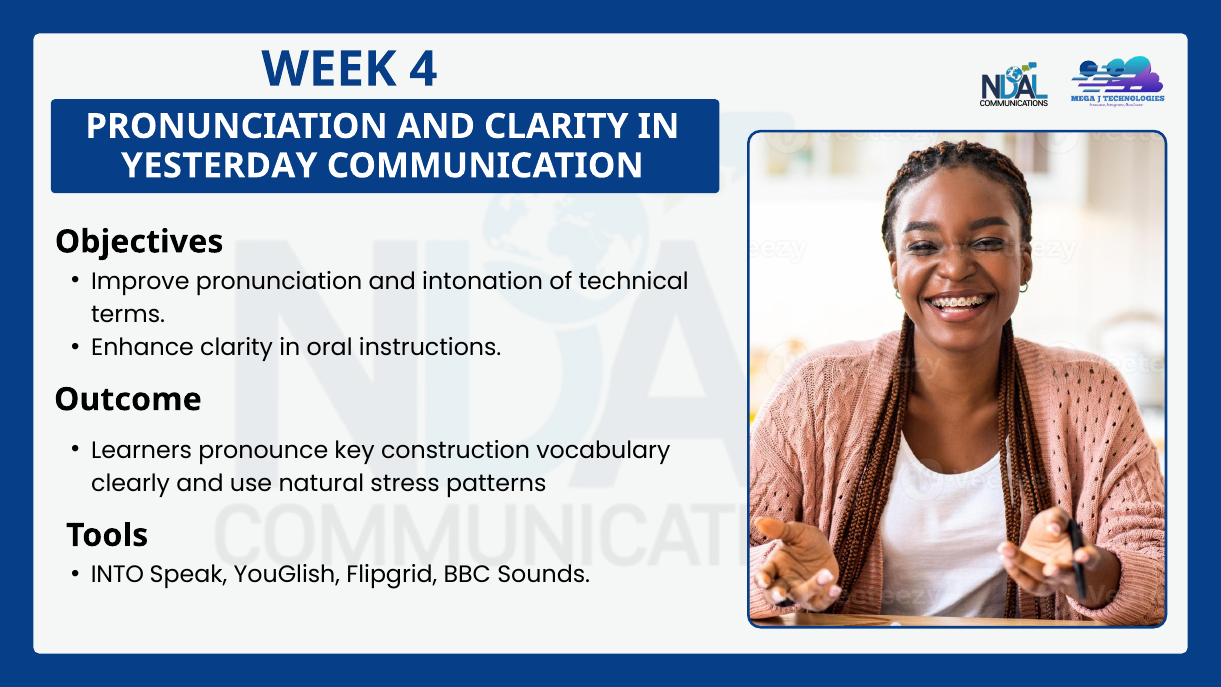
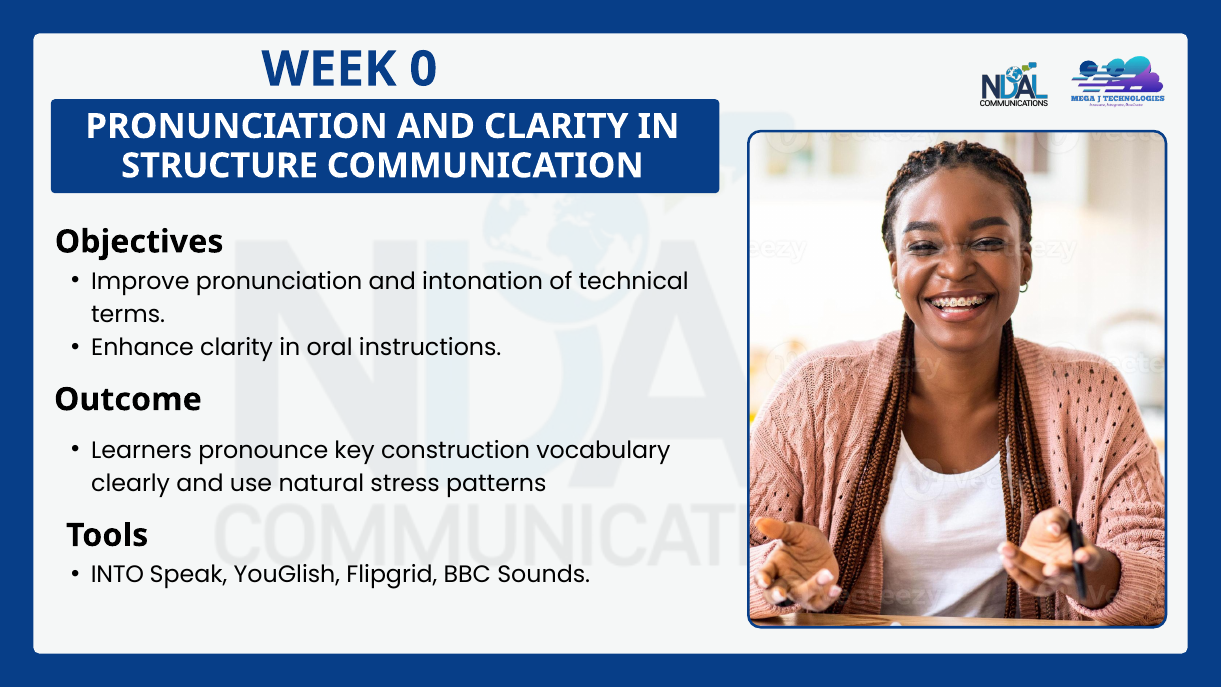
4: 4 -> 0
YESTERDAY: YESTERDAY -> STRUCTURE
